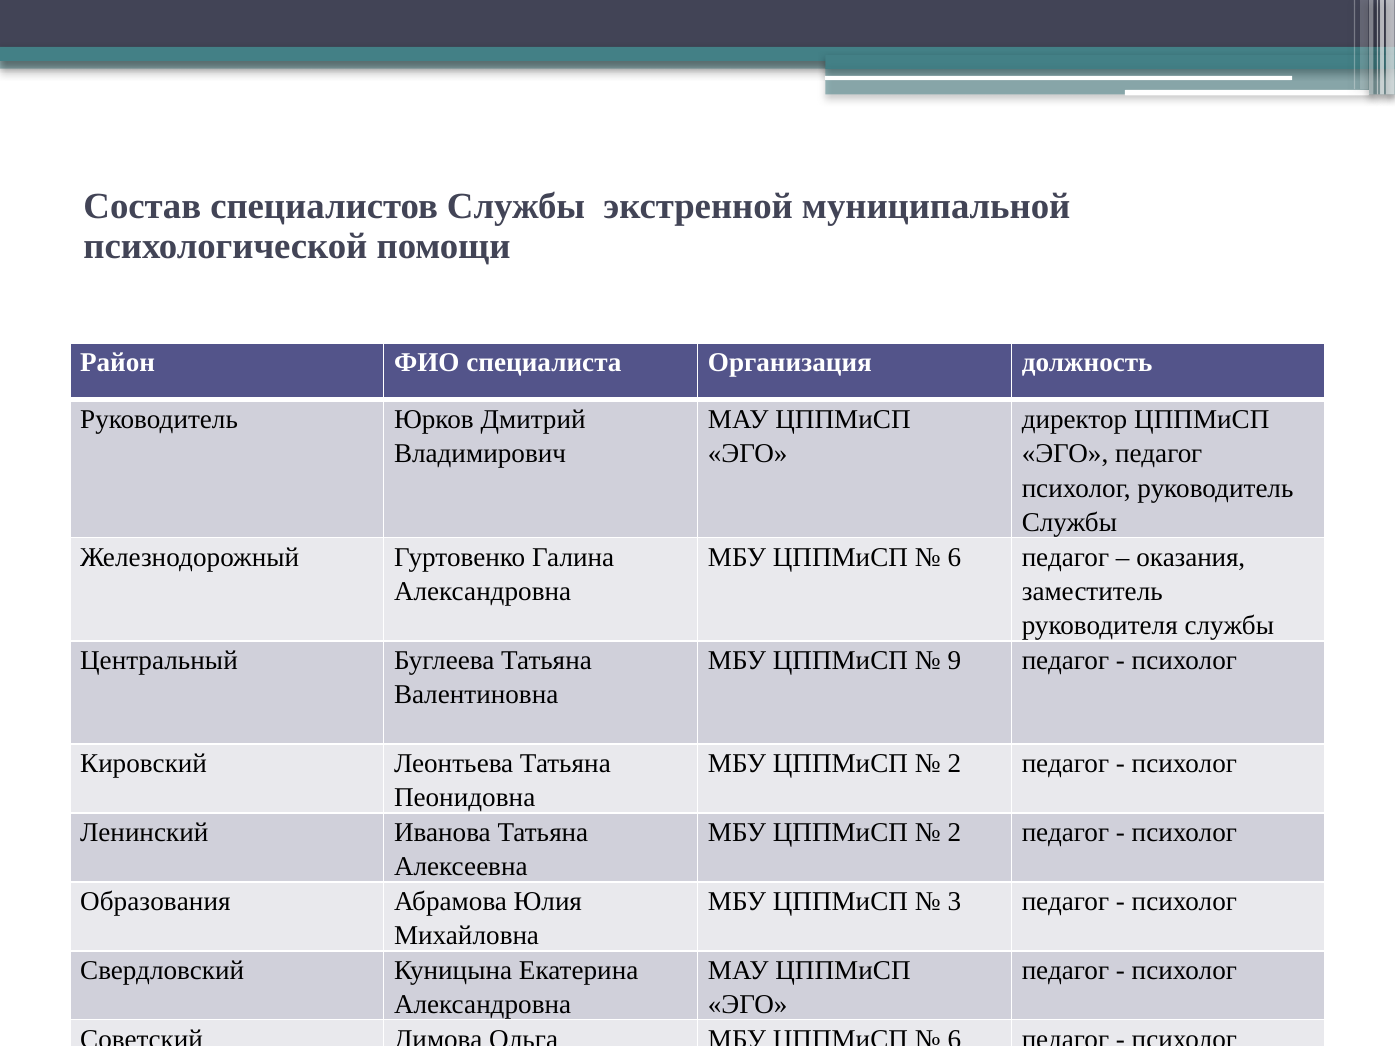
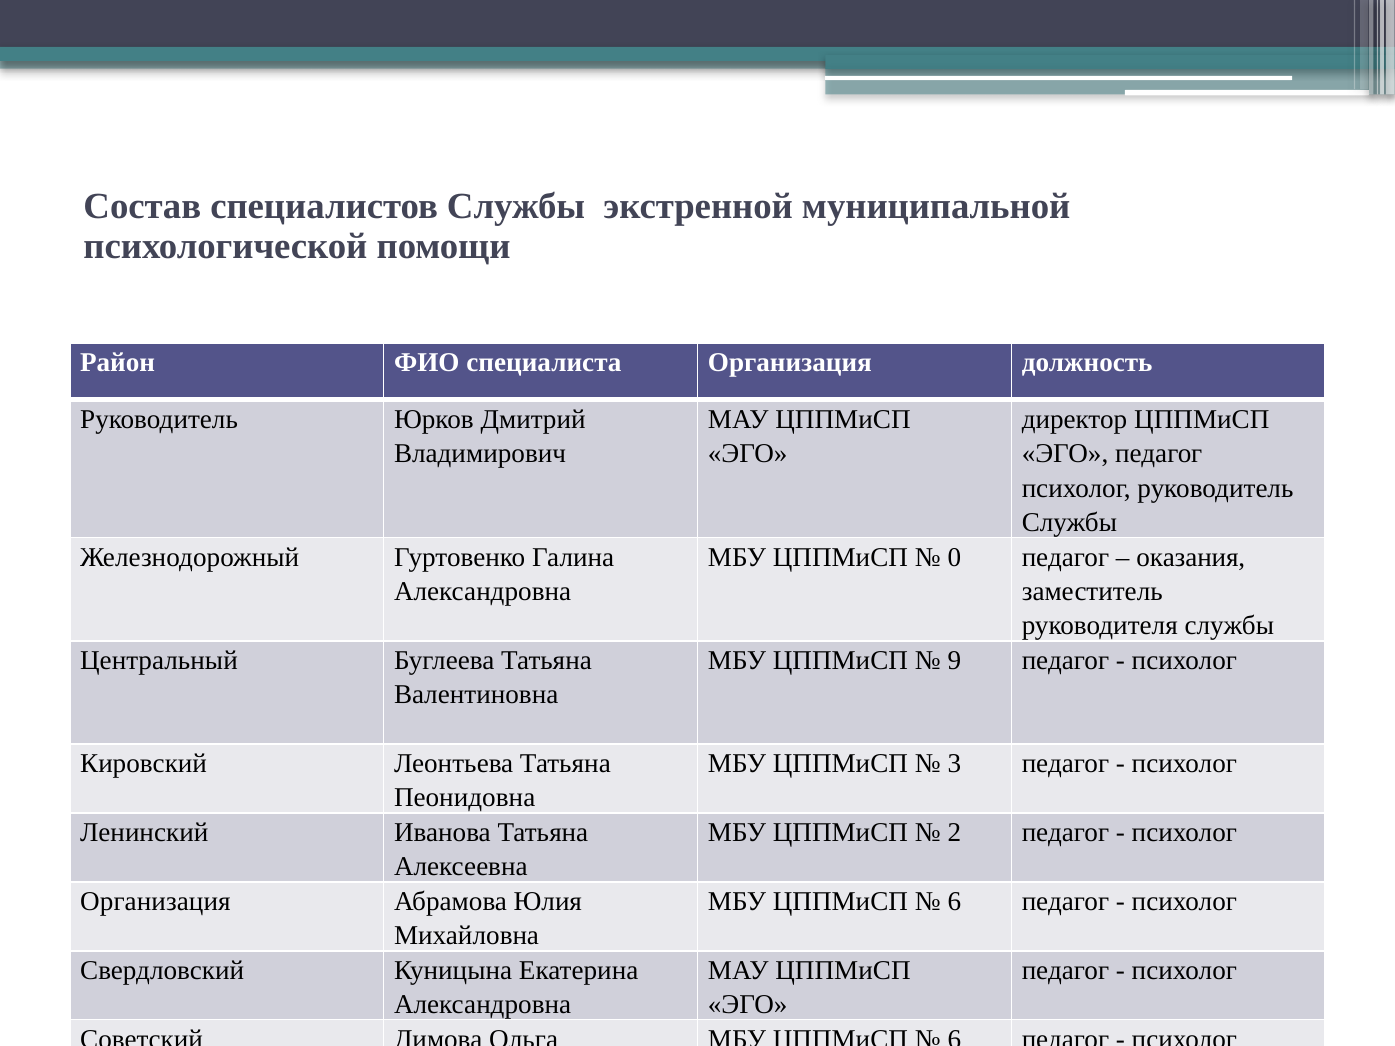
6 at (954, 557): 6 -> 0
2 at (954, 764): 2 -> 3
Образования at (155, 902): Образования -> Организация
3 at (954, 902): 3 -> 6
